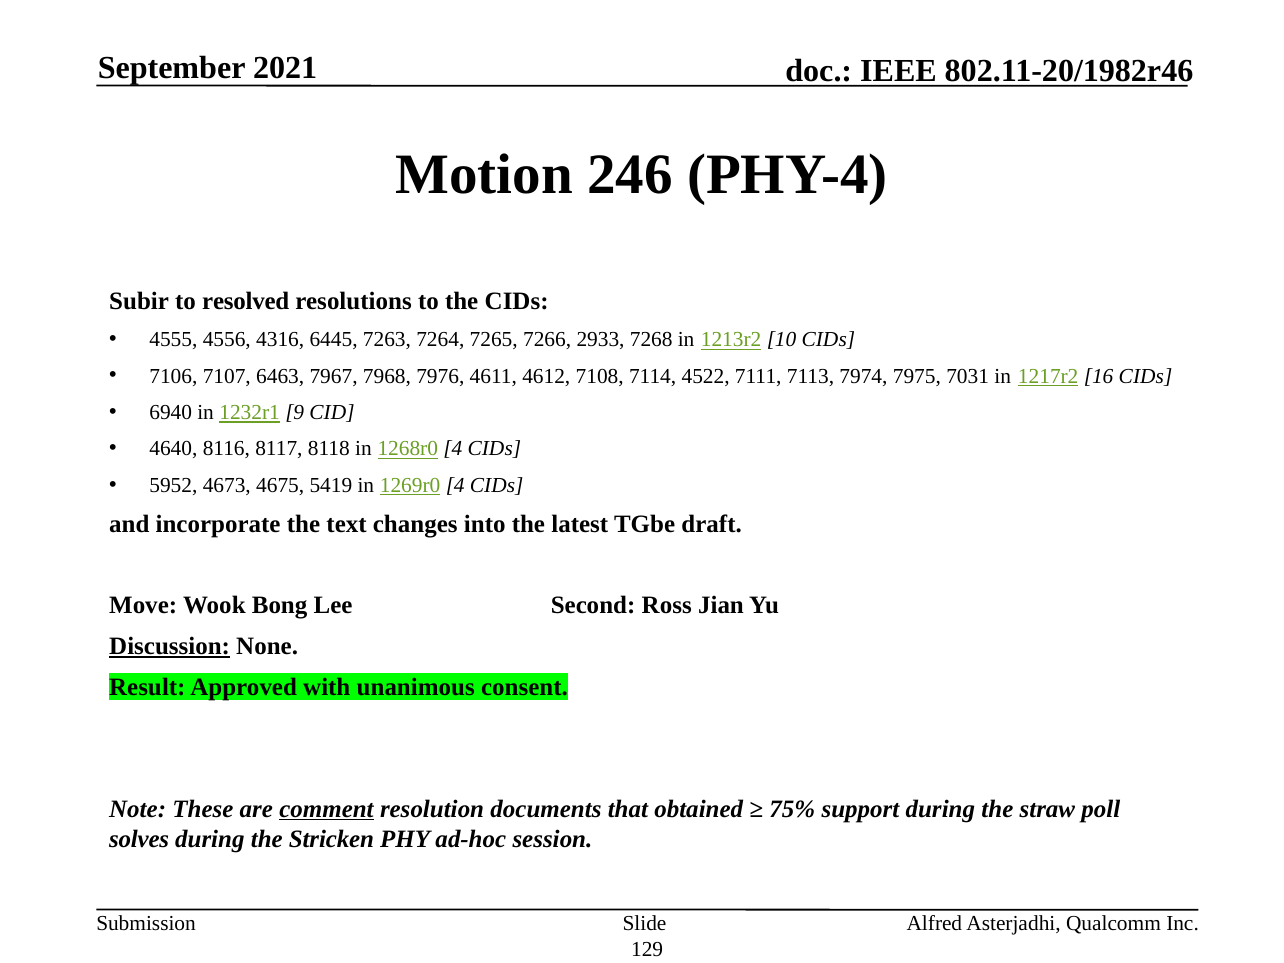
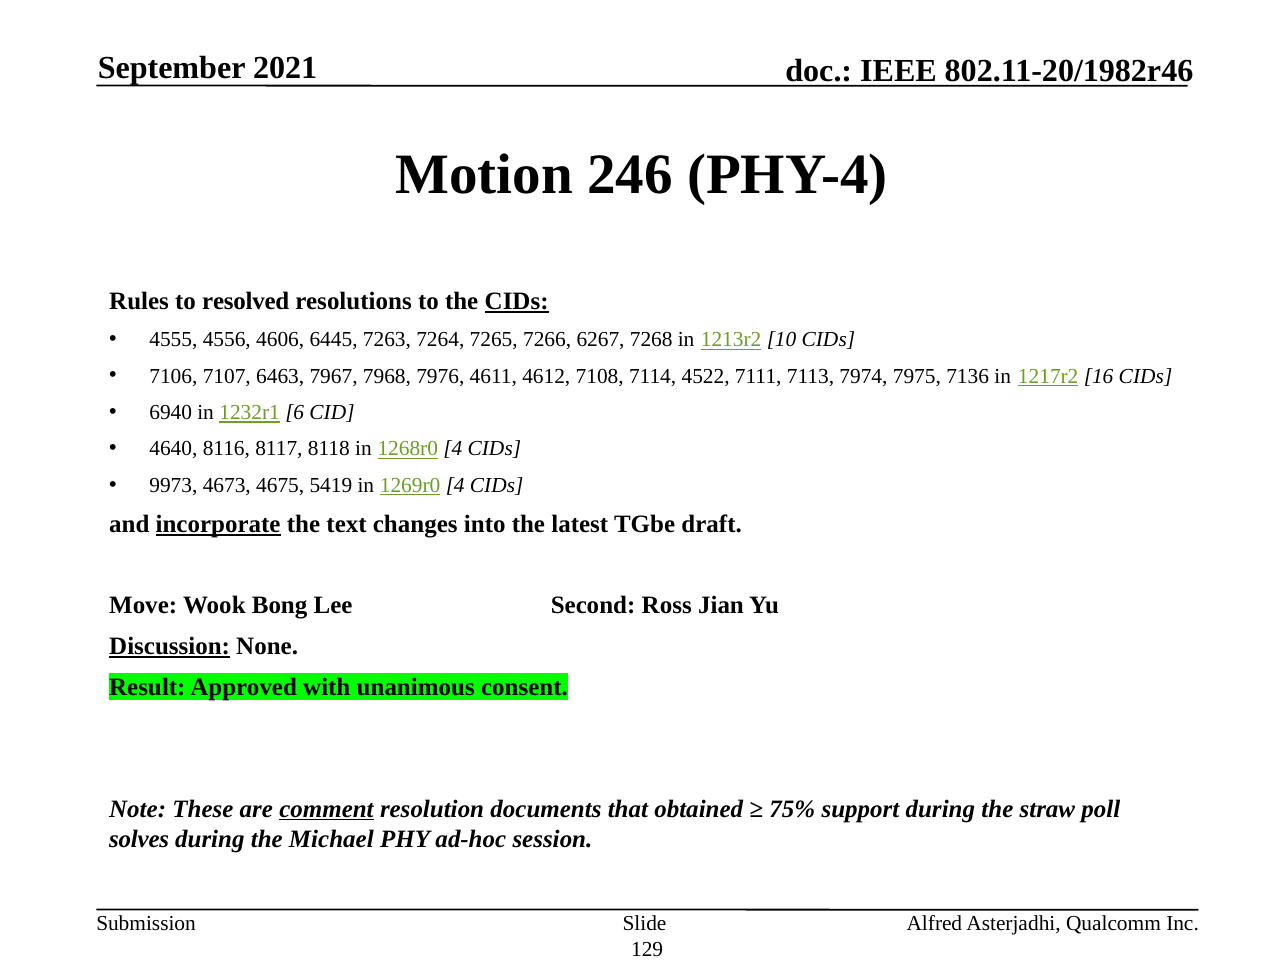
Subir: Subir -> Rules
CIDs at (517, 301) underline: none -> present
4316: 4316 -> 4606
2933: 2933 -> 6267
7031: 7031 -> 7136
9: 9 -> 6
5952: 5952 -> 9973
incorporate underline: none -> present
Stricken: Stricken -> Michael
